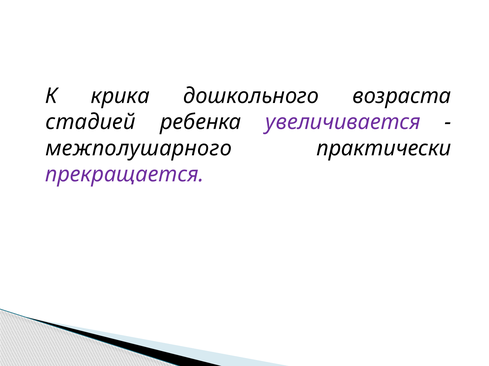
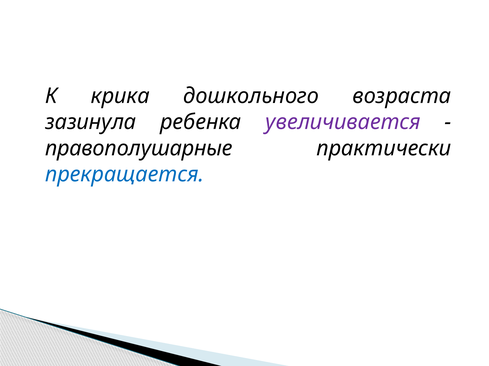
стадией: стадией -> зазинула
межполушарного: межполушарного -> правополушарные
прекращается colour: purple -> blue
